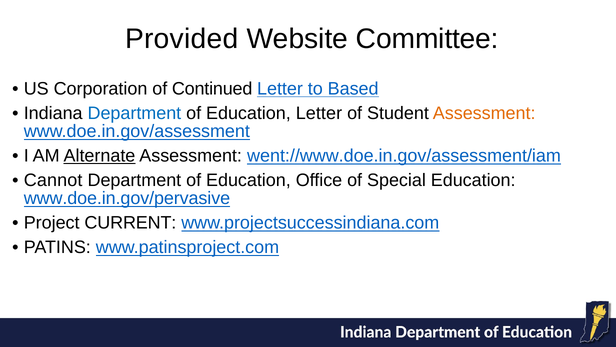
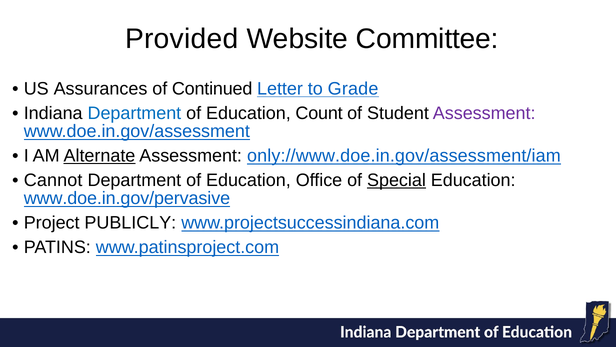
Corporation: Corporation -> Assurances
Based: Based -> Grade
Education Letter: Letter -> Count
Assessment at (484, 113) colour: orange -> purple
went://www.doe.in.gov/assessment/iam: went://www.doe.in.gov/assessment/iam -> only://www.doe.in.gov/assessment/iam
Special underline: none -> present
CURRENT: CURRENT -> PUBLICLY
